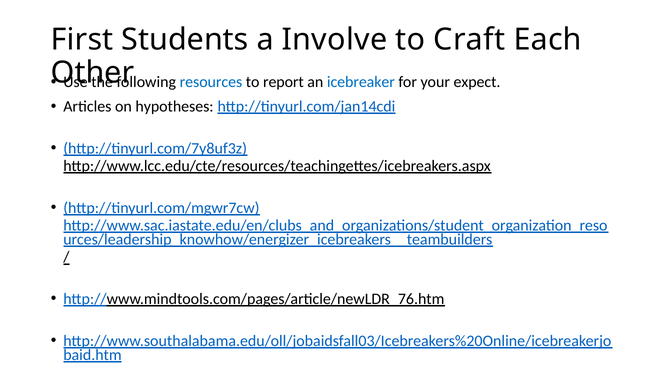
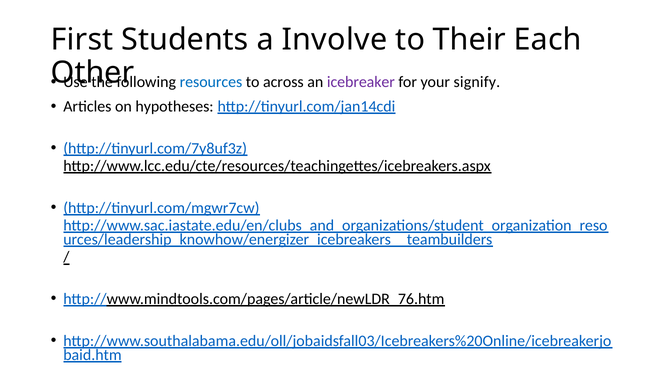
Craft: Craft -> Their
report: report -> across
icebreaker colour: blue -> purple
expect: expect -> signify
